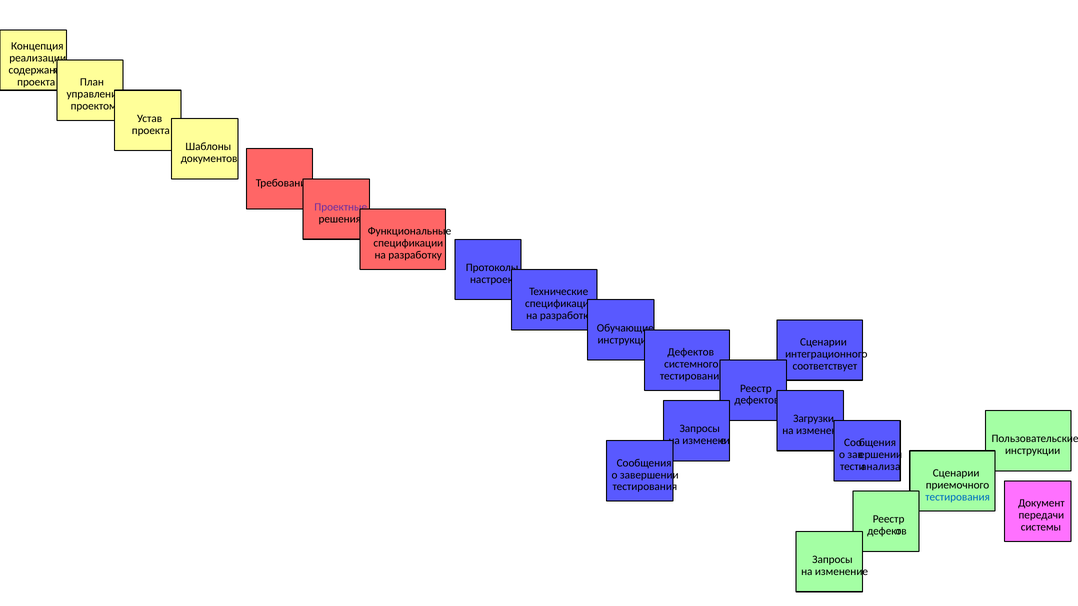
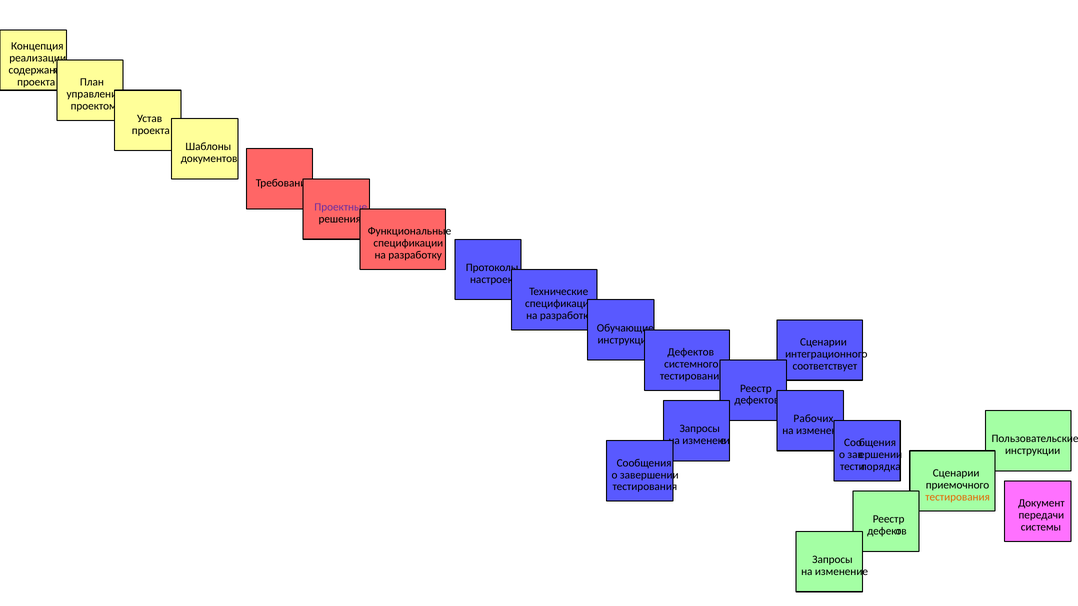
Загрузки: Загрузки -> Рабочих
анализа: анализа -> порядка
тестирования at (958, 497) colour: blue -> orange
